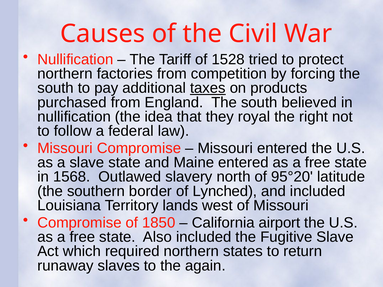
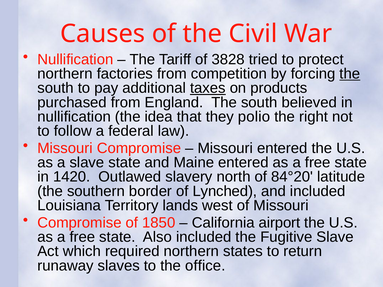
1528: 1528 -> 3828
the at (350, 74) underline: none -> present
royal: royal -> polio
1568: 1568 -> 1420
95°20: 95°20 -> 84°20
again: again -> office
